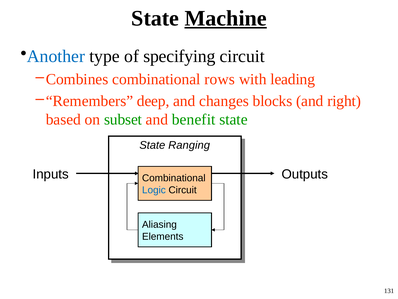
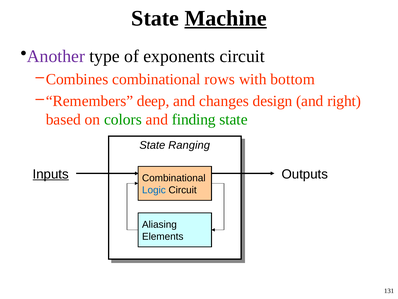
Another colour: blue -> purple
specifying: specifying -> exponents
leading: leading -> bottom
blocks: blocks -> design
subset: subset -> colors
benefit: benefit -> finding
Inputs underline: none -> present
